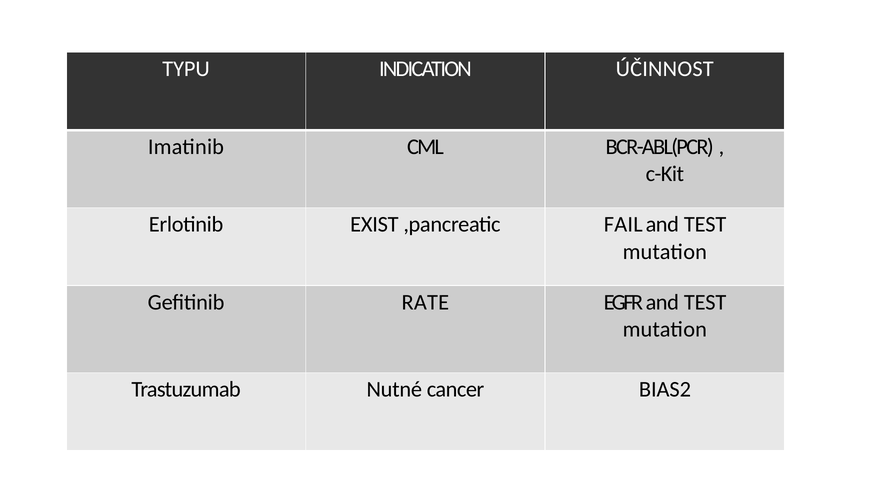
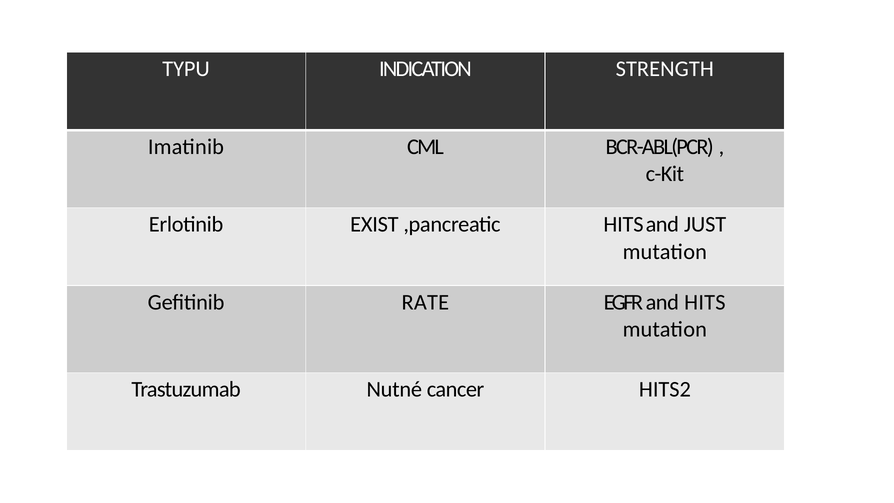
ÚČINNOST: ÚČINNOST -> STRENGTH
,pancreatic FAIL: FAIL -> HITS
TEST at (705, 224): TEST -> JUST
EGFR and TEST: TEST -> HITS
BIAS2: BIAS2 -> HITS2
